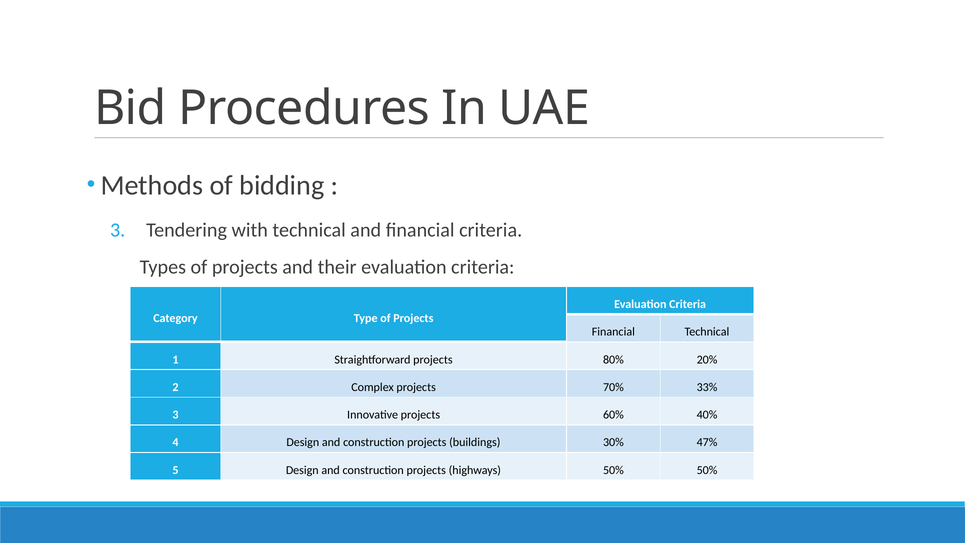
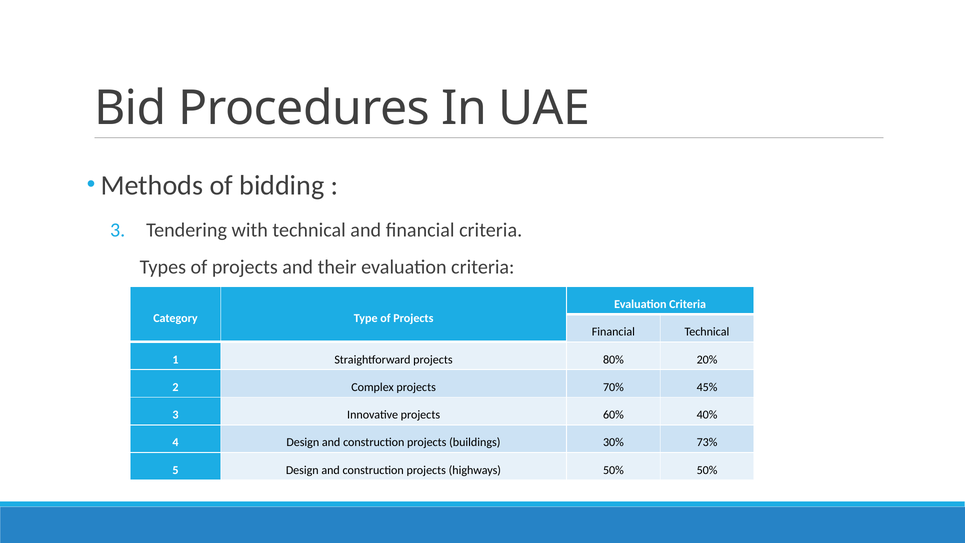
33%: 33% -> 45%
47%: 47% -> 73%
